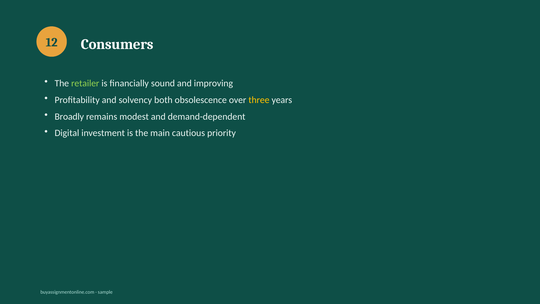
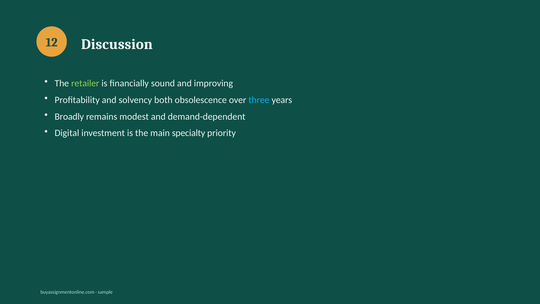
Consumers: Consumers -> Discussion
three colour: yellow -> light blue
cautious: cautious -> specialty
